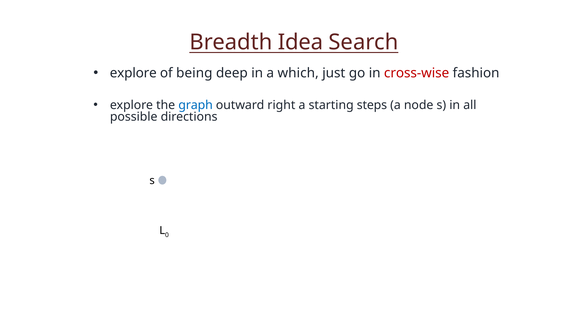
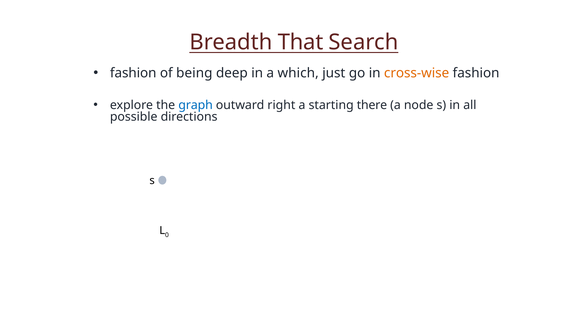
Idea: Idea -> That
explore at (133, 73): explore -> fashion
cross-wise colour: red -> orange
steps: steps -> there
